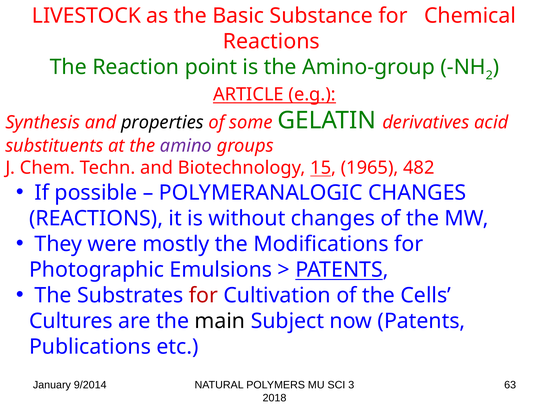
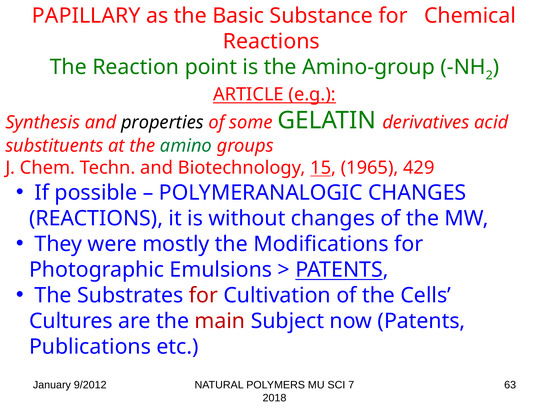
LIVESTOCK: LIVESTOCK -> PAPILLARY
amino colour: purple -> green
482: 482 -> 429
main colour: black -> red
9/2014: 9/2014 -> 9/2012
3: 3 -> 7
